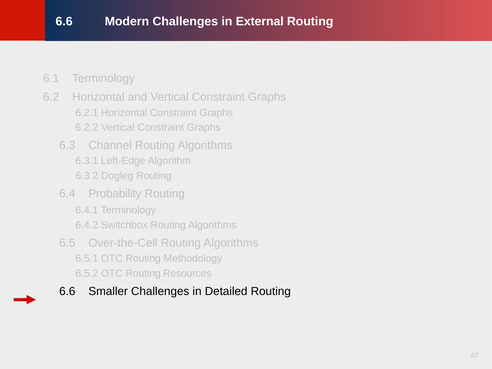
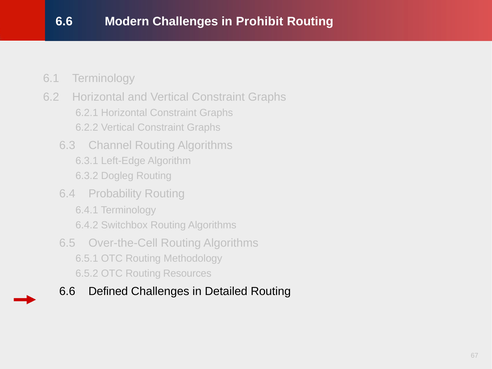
External: External -> Prohibit
Smaller: Smaller -> Defined
